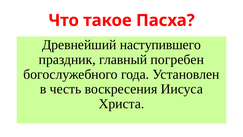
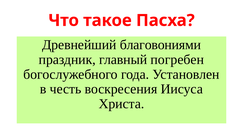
наступившего: наступившего -> благовониями
